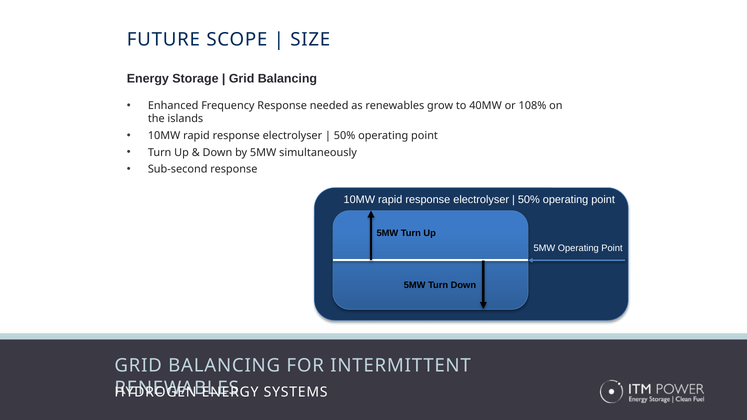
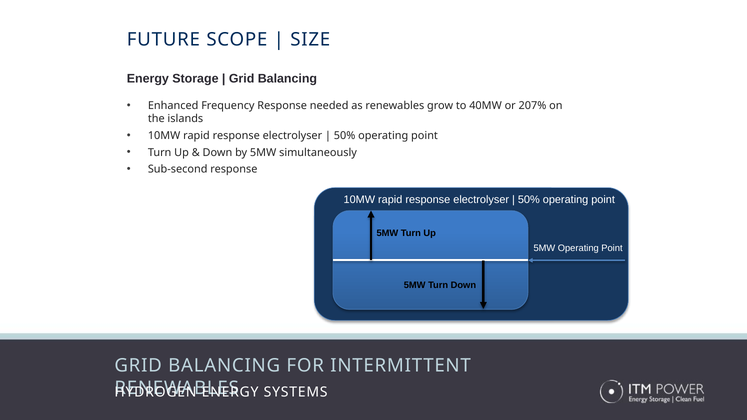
108%: 108% -> 207%
